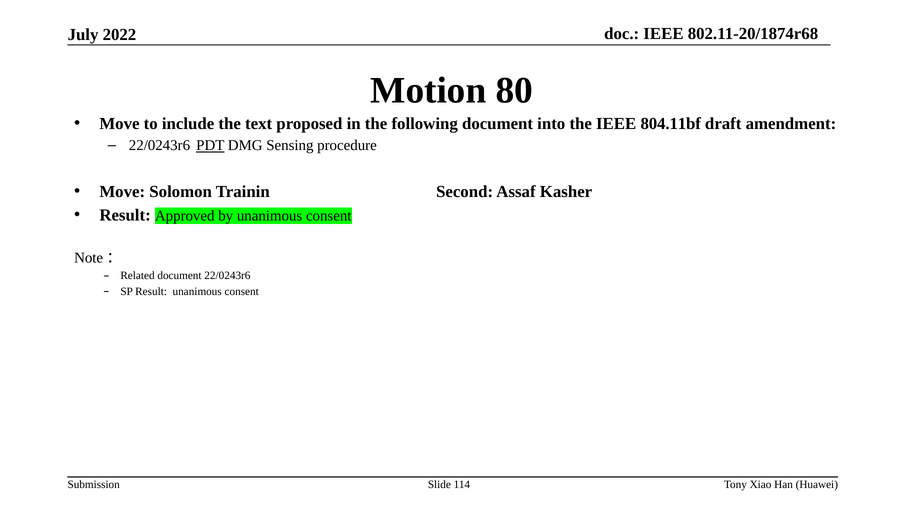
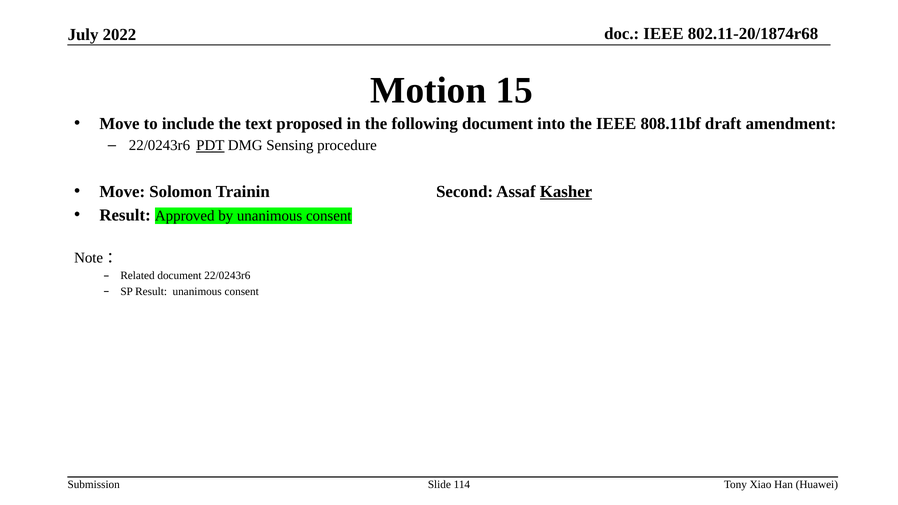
80: 80 -> 15
804.11bf: 804.11bf -> 808.11bf
Kasher underline: none -> present
